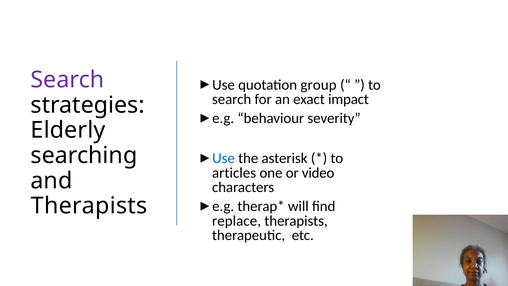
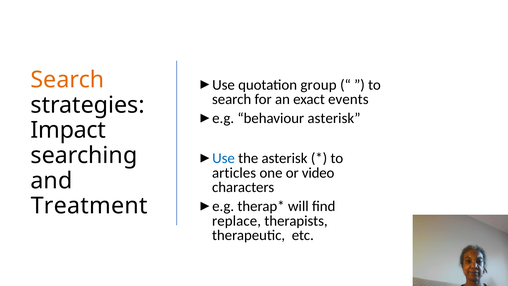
Search at (67, 80) colour: purple -> orange
impact: impact -> events
behaviour severity: severity -> asterisk
Elderly: Elderly -> Impact
Therapists at (89, 206): Therapists -> Treatment
